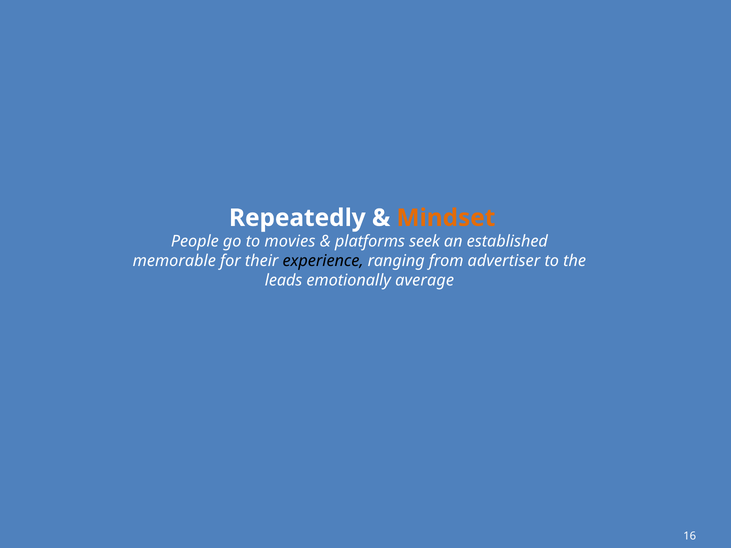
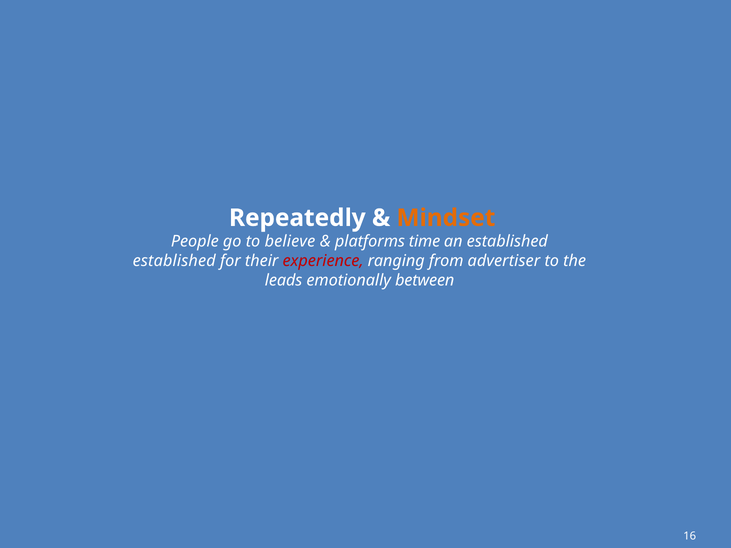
movies: movies -> believe
seek: seek -> time
memorable at (174, 261): memorable -> established
experience colour: black -> red
average: average -> between
